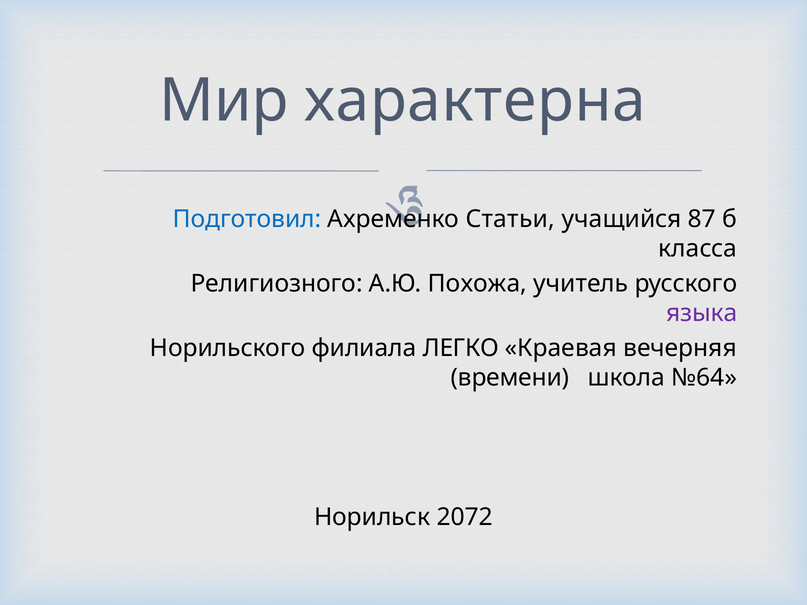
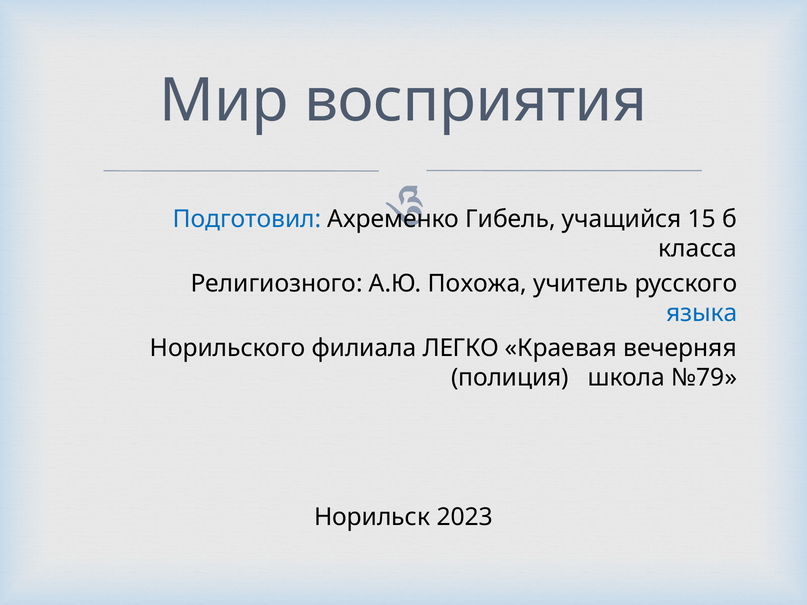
характерна: характерна -> восприятия
Статьи: Статьи -> Гибель
87: 87 -> 15
языка colour: purple -> blue
времени: времени -> полиция
№64: №64 -> №79
2072: 2072 -> 2023
